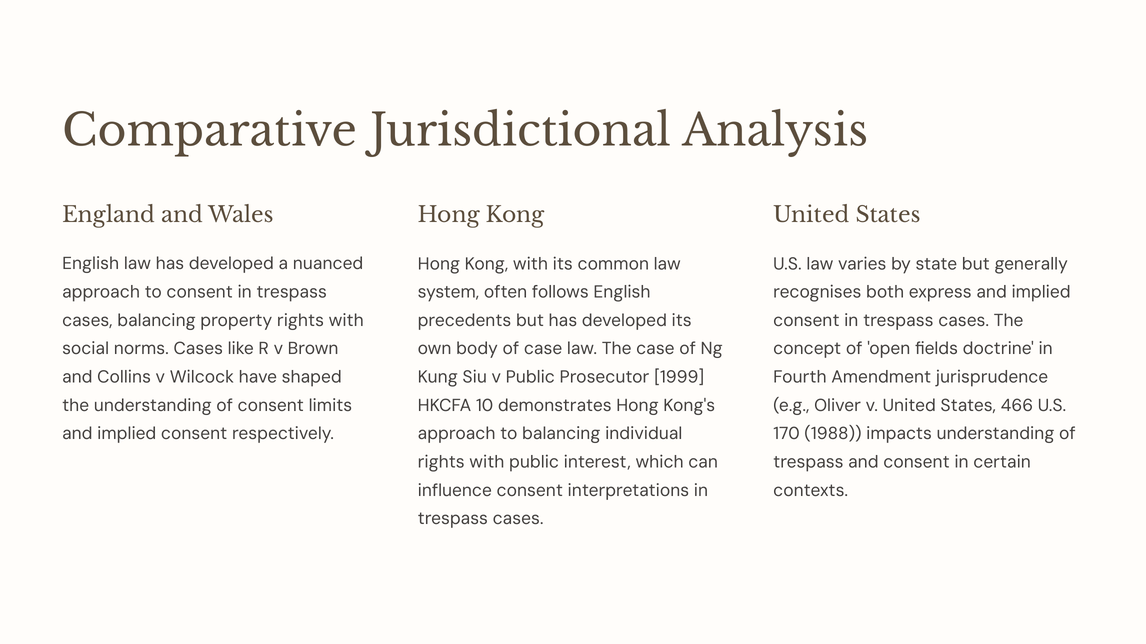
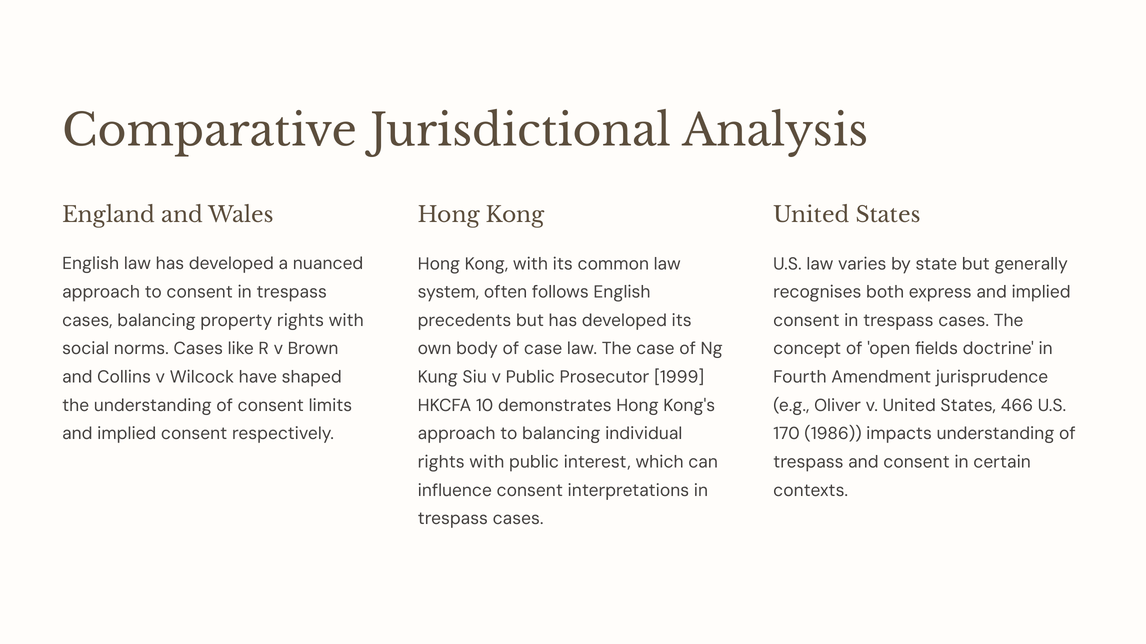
1988: 1988 -> 1986
